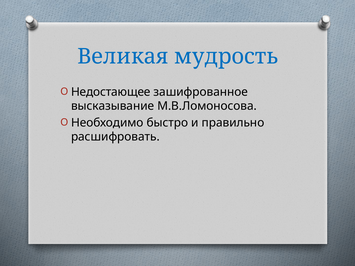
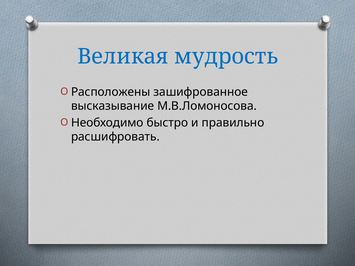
Недостающее: Недостающее -> Расположены
